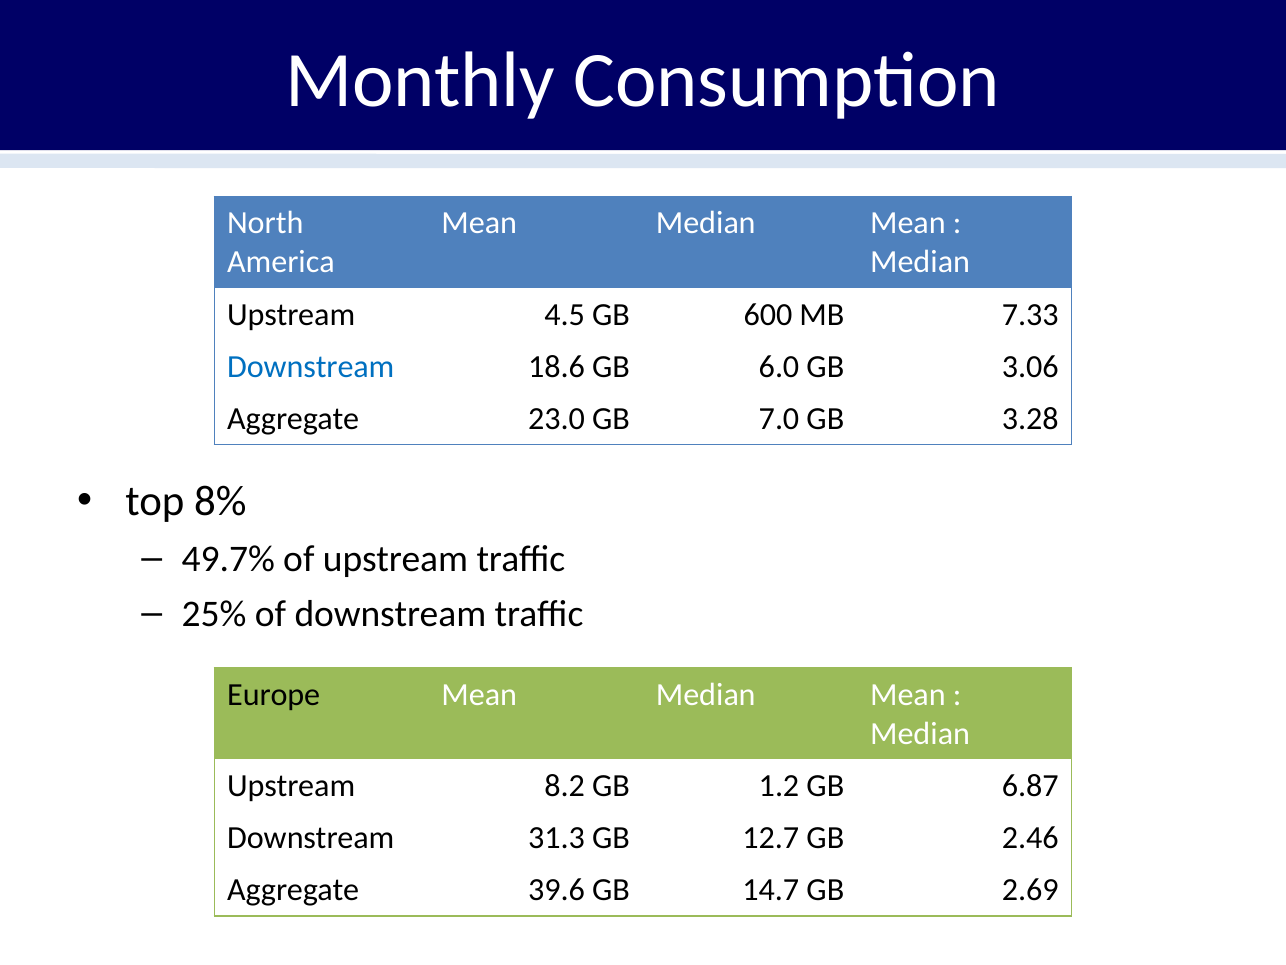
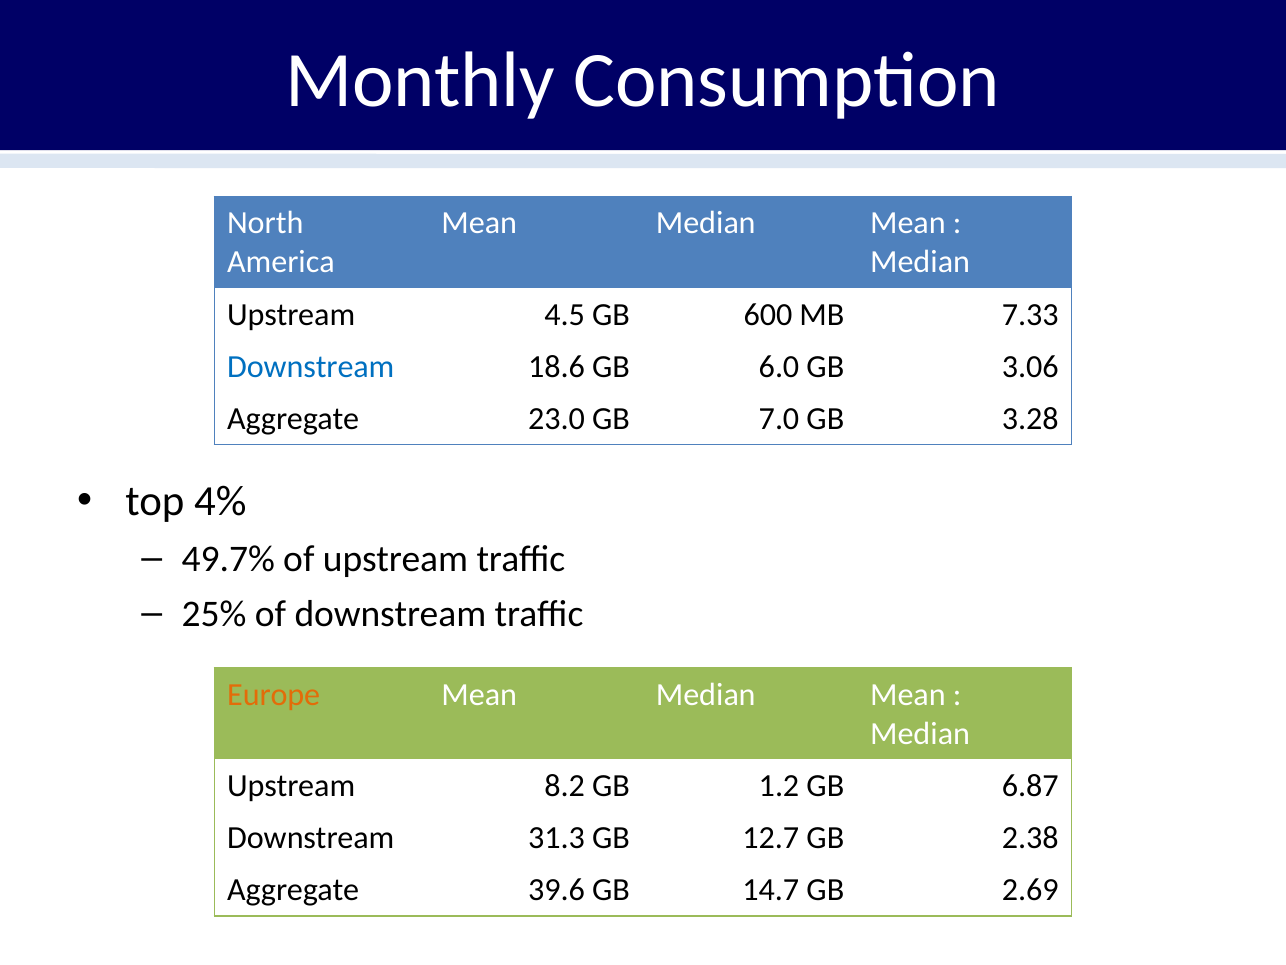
8%: 8% -> 4%
Europe colour: black -> orange
2.46: 2.46 -> 2.38
